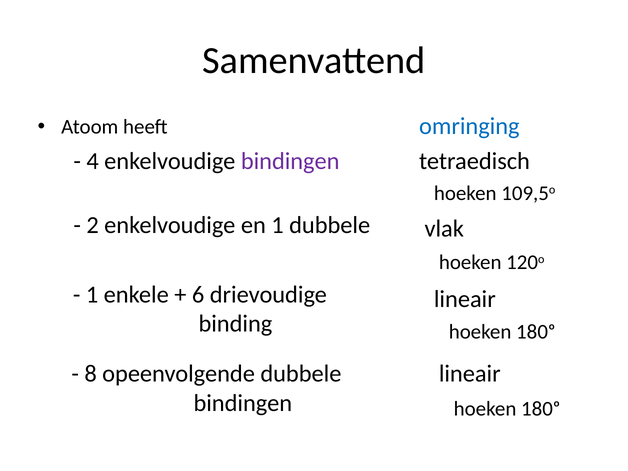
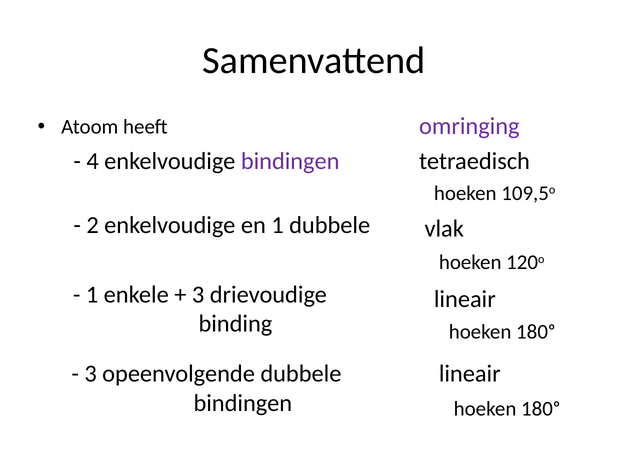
omringing colour: blue -> purple
6 at (198, 294): 6 -> 3
8 at (91, 374): 8 -> 3
